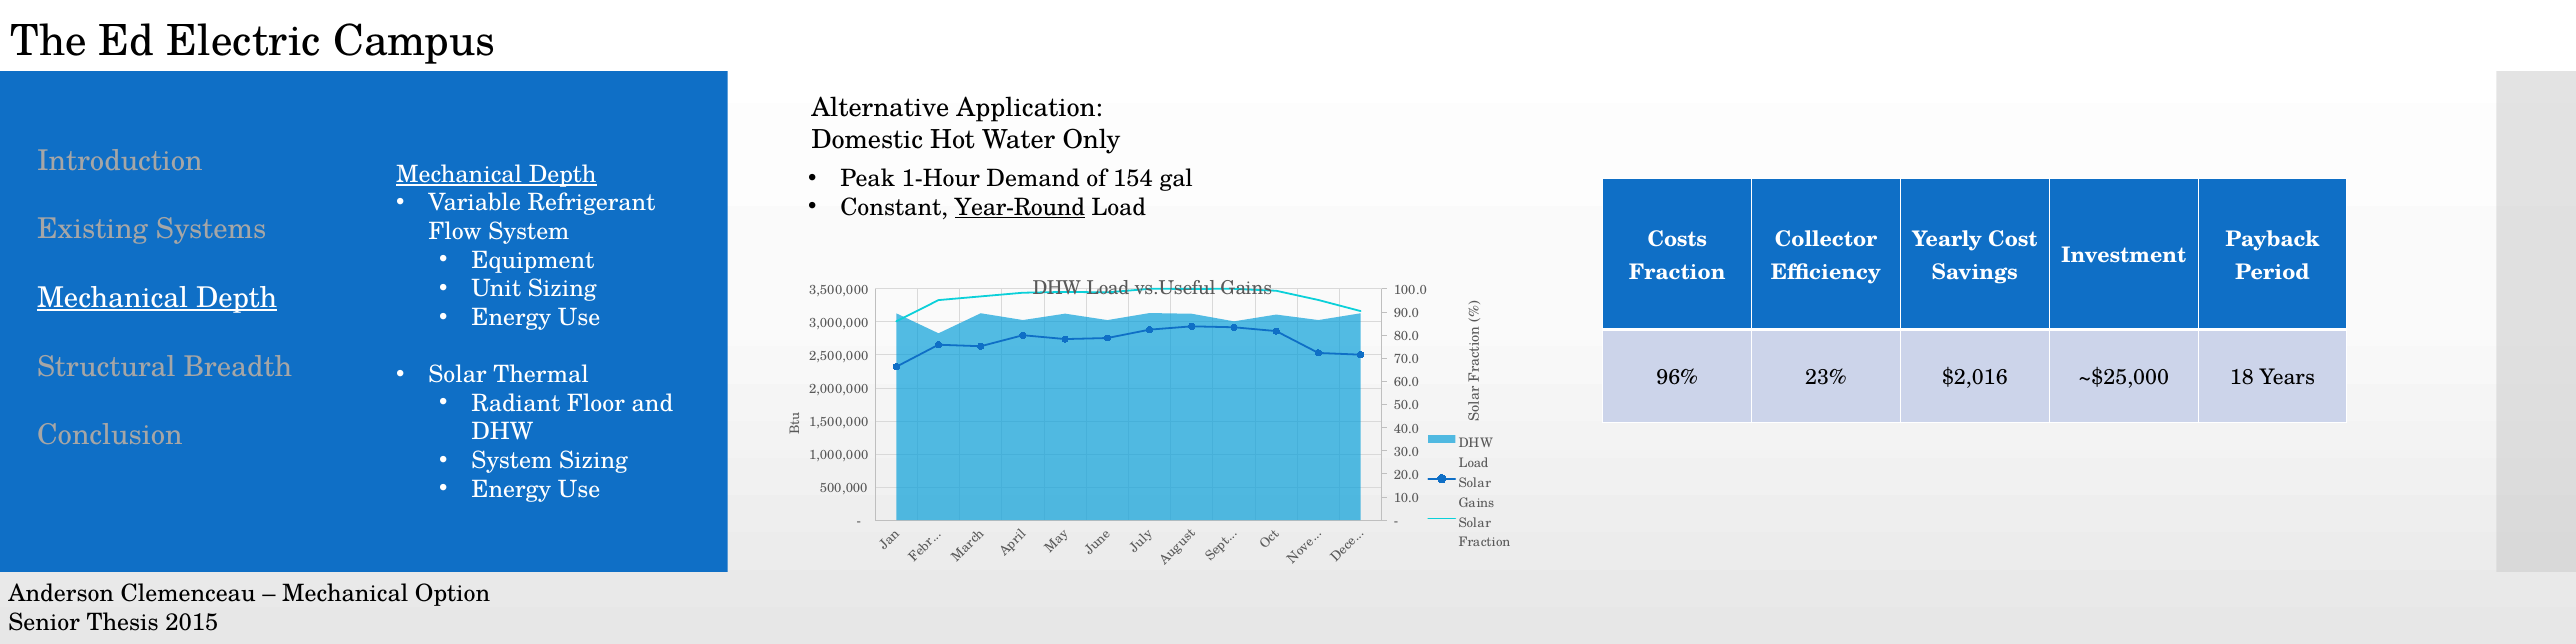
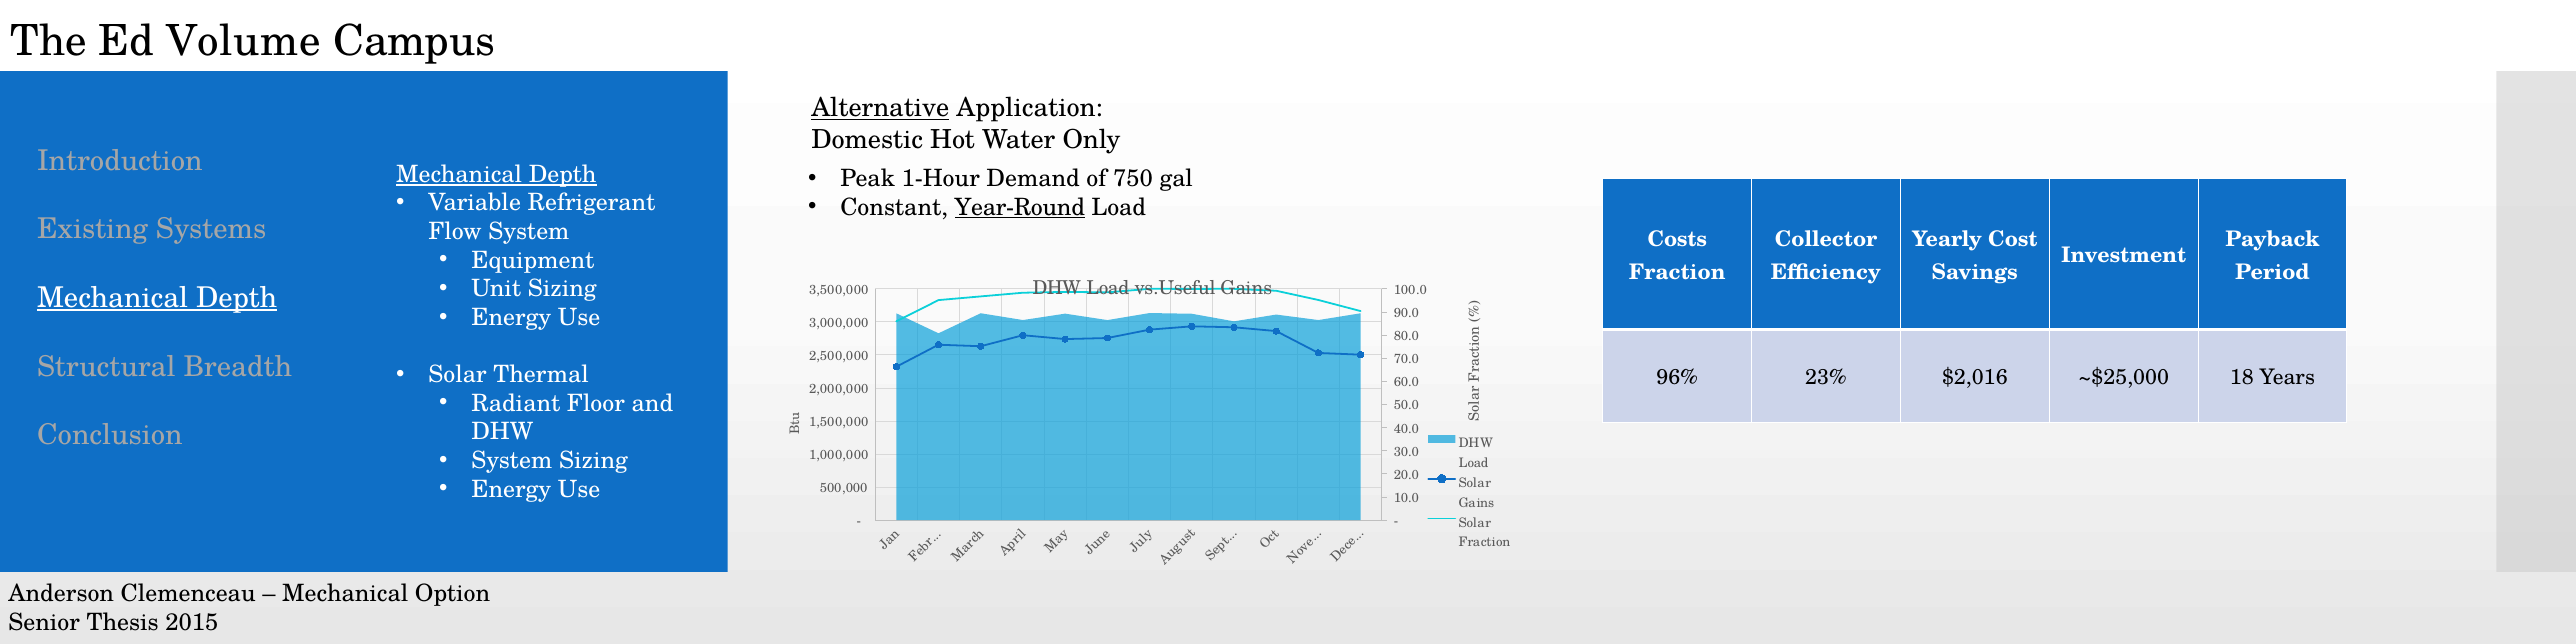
Electric: Electric -> Volume
Alternative underline: none -> present
154: 154 -> 750
